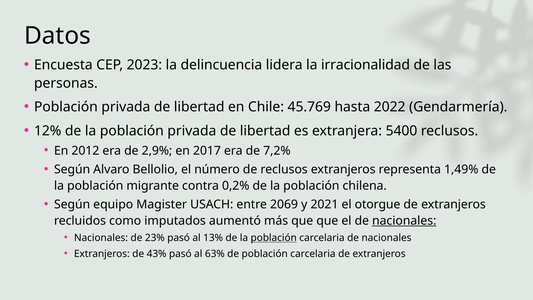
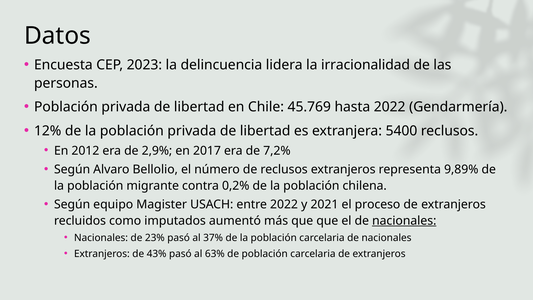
1,49%: 1,49% -> 9,89%
entre 2069: 2069 -> 2022
otorgue: otorgue -> proceso
13%: 13% -> 37%
población at (274, 238) underline: present -> none
